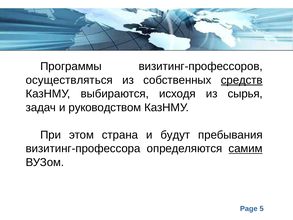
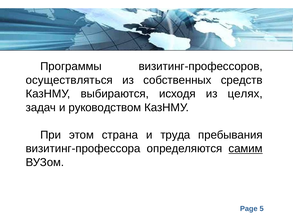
средств underline: present -> none
сырья: сырья -> целях
будут: будут -> труда
